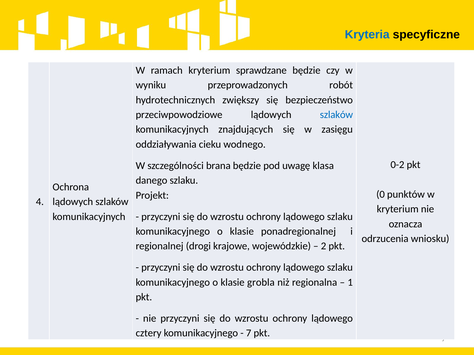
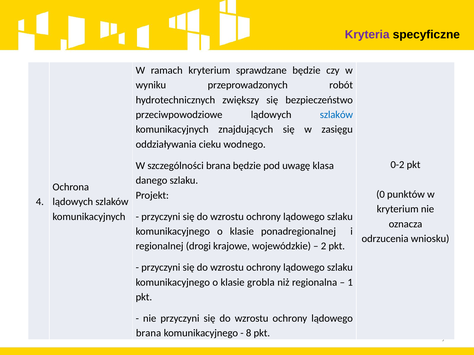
Kryteria colour: blue -> purple
cztery at (149, 334): cztery -> brana
7 at (249, 334): 7 -> 8
